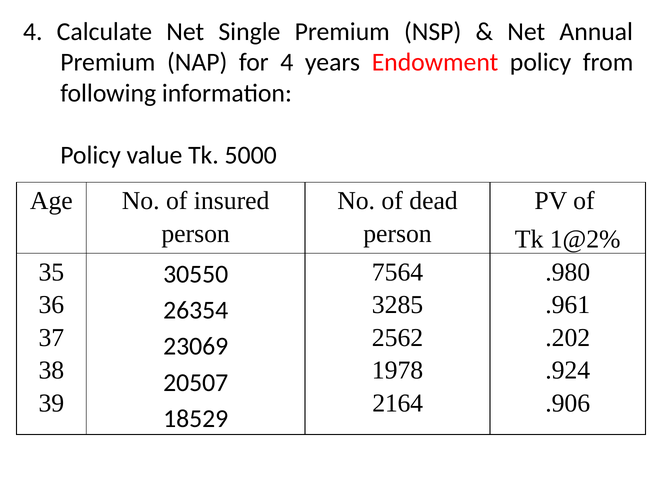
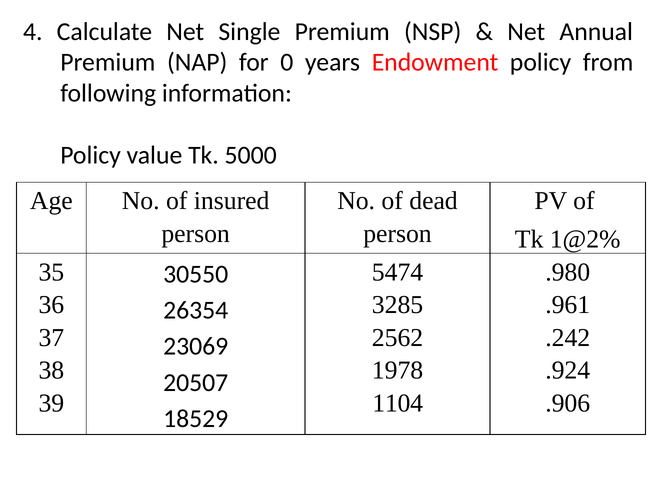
for 4: 4 -> 0
7564: 7564 -> 5474
.202: .202 -> .242
2164: 2164 -> 1104
